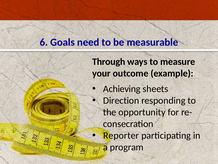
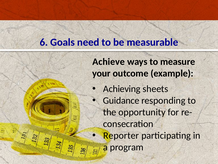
Through: Through -> Achieve
Direction: Direction -> Guidance
